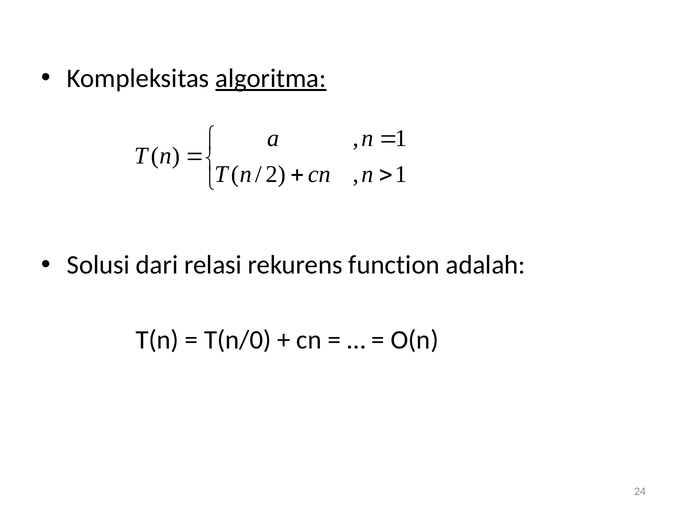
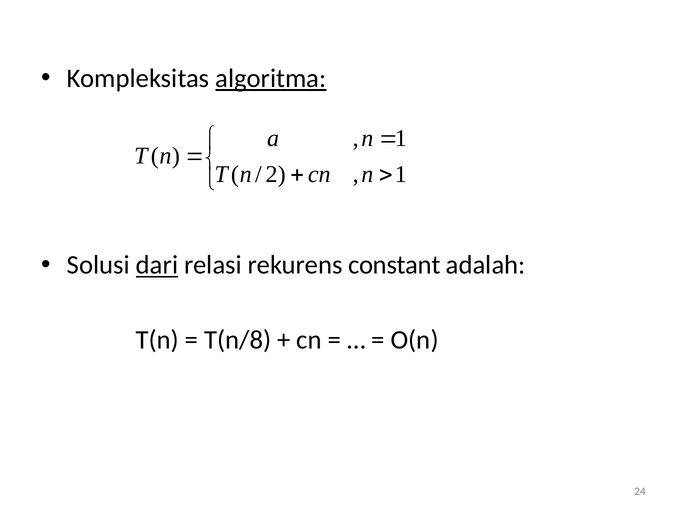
dari underline: none -> present
function: function -> constant
T(n/0: T(n/0 -> T(n/8
